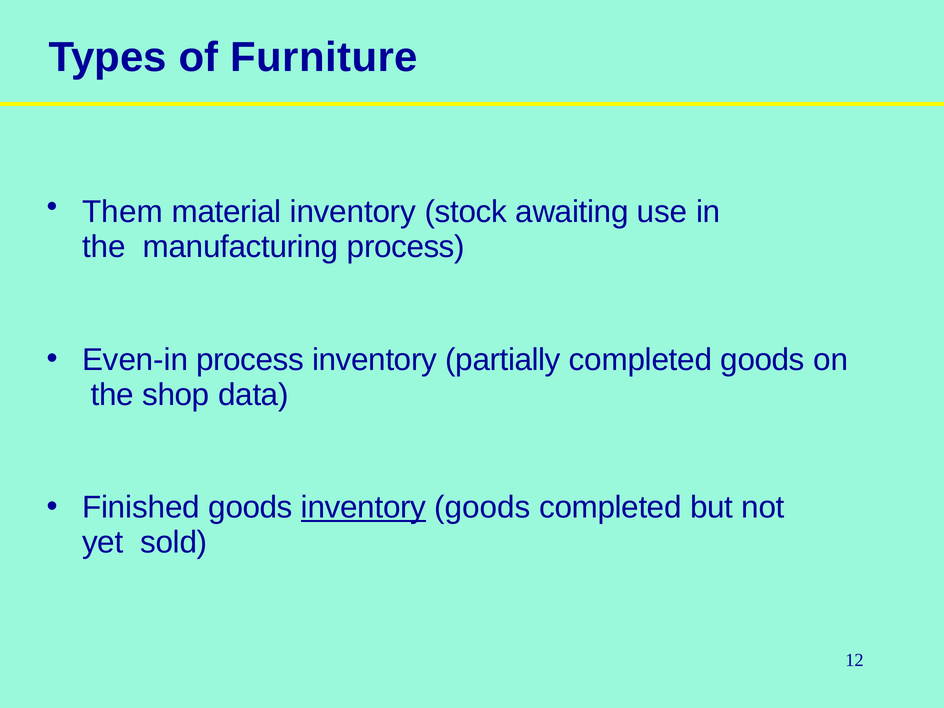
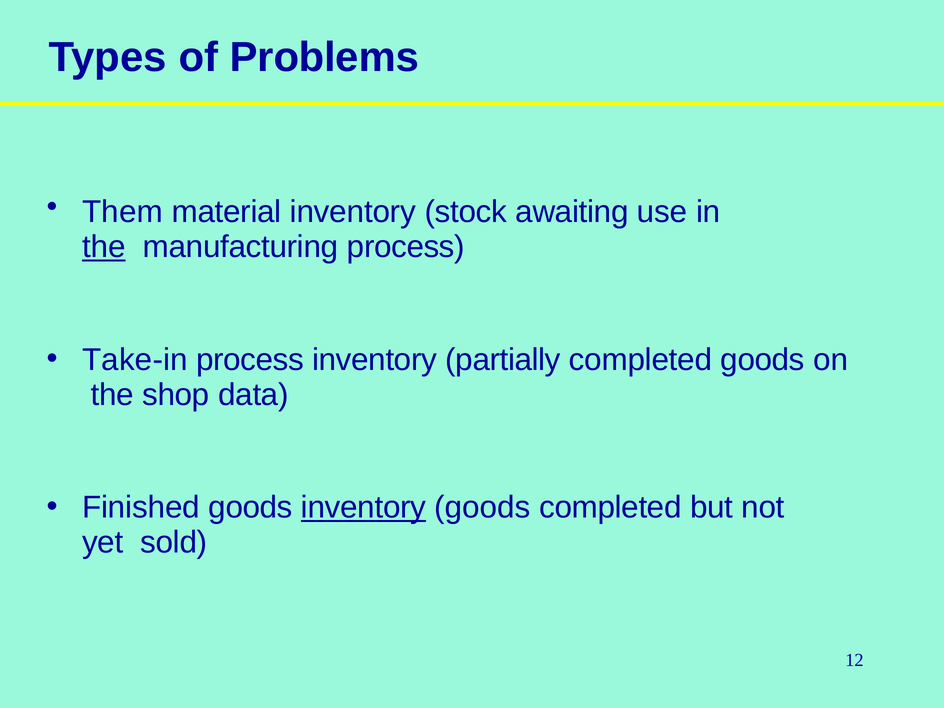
Furniture: Furniture -> Problems
the at (104, 247) underline: none -> present
Even-in: Even-in -> Take-in
